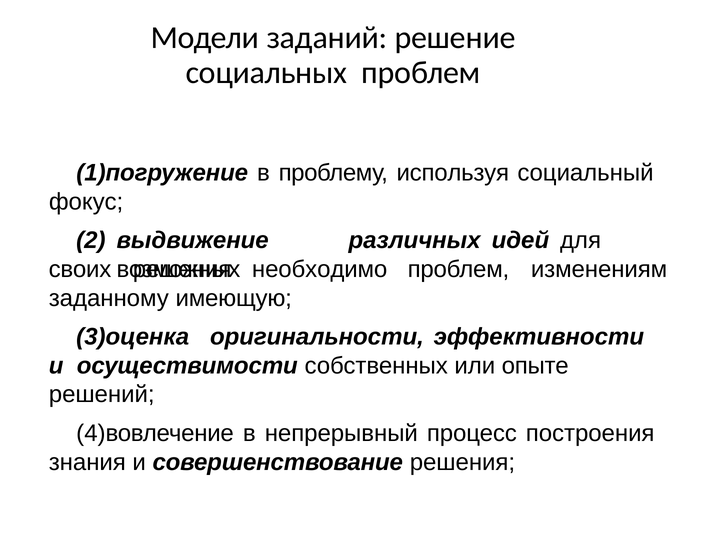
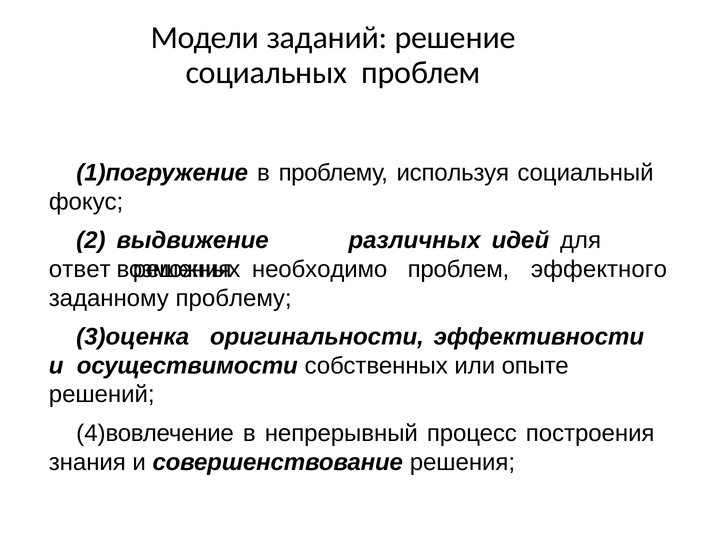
своих: своих -> ответ
изменениям: изменениям -> эффектного
заданному имеющую: имеющую -> проблему
